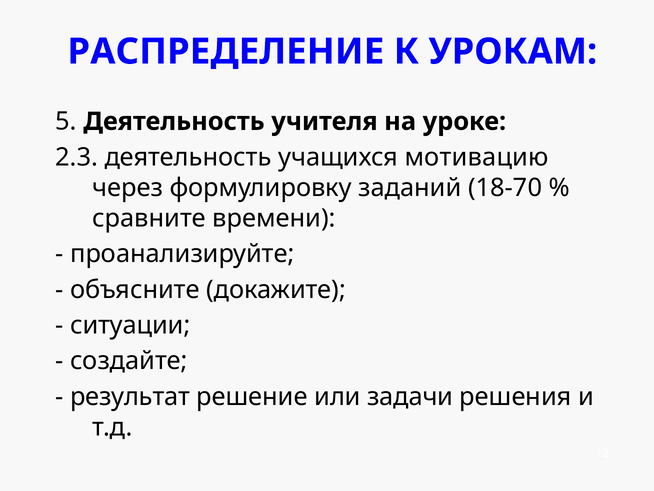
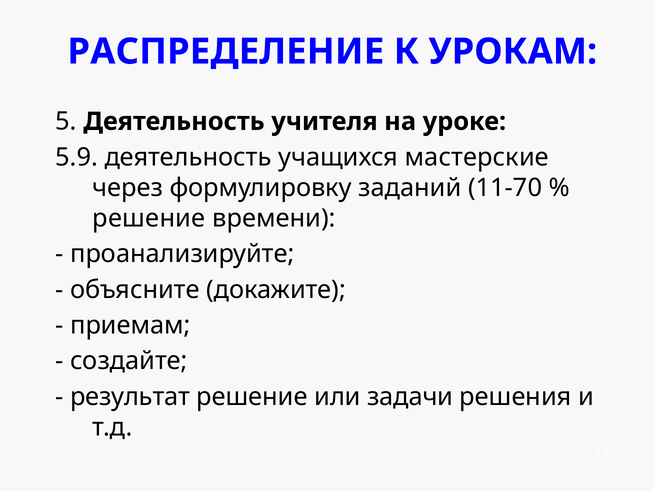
2.3: 2.3 -> 5.9
мотивацию: мотивацию -> мастерские
18-70: 18-70 -> 11-70
сравните at (149, 218): сравните -> решение
ситуации: ситуации -> приемам
